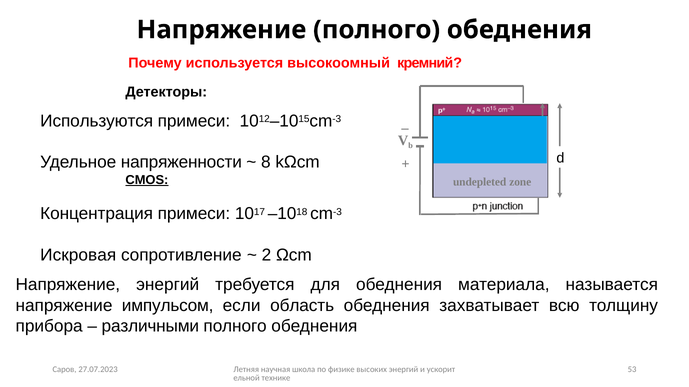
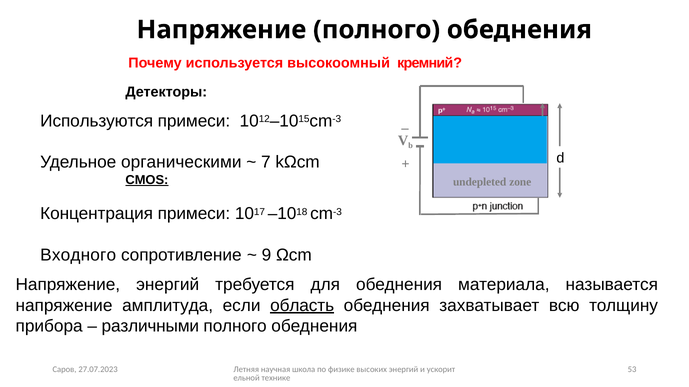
напряженности: напряженности -> органическими
8: 8 -> 7
Искровая: Искровая -> Входного
2: 2 -> 9
импульсом: импульсом -> амплитуда
область underline: none -> present
